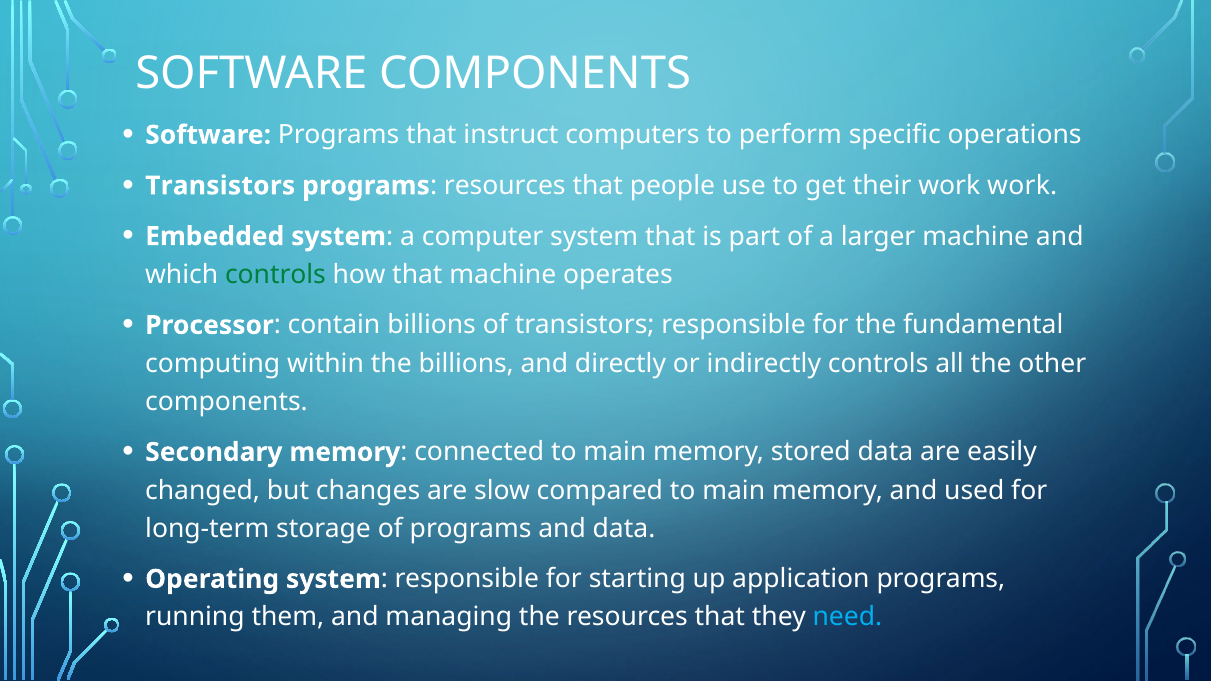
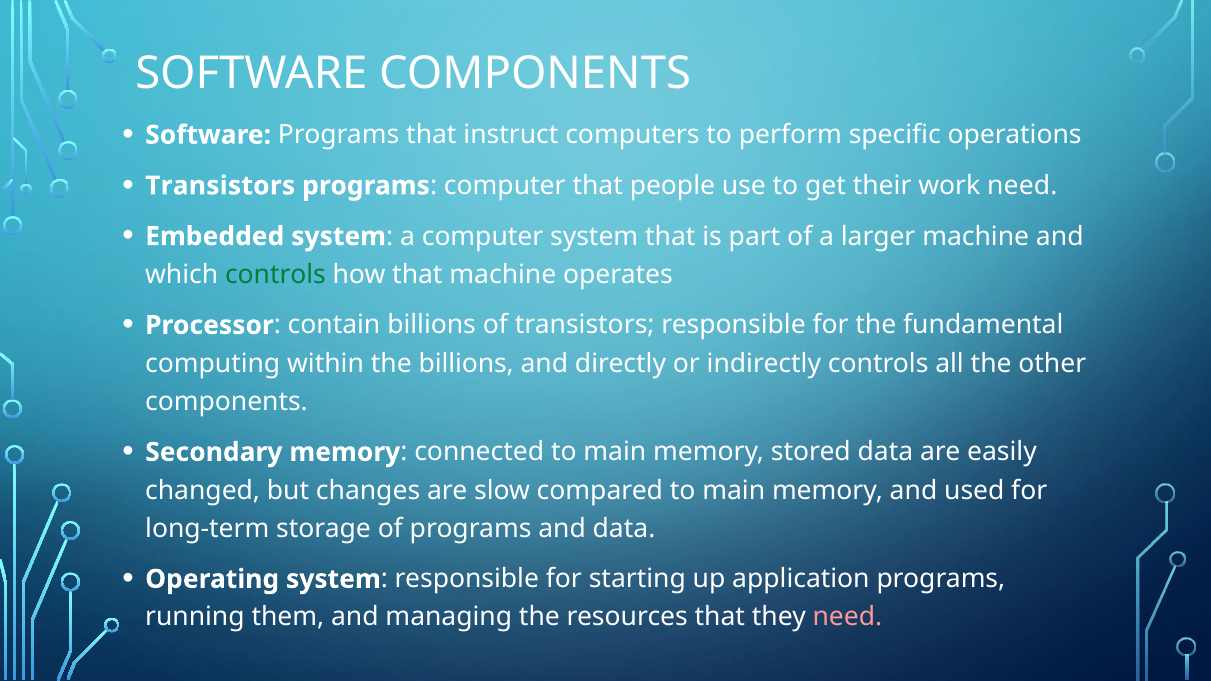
resources at (505, 186): resources -> computer
work work: work -> need
need at (847, 617) colour: light blue -> pink
